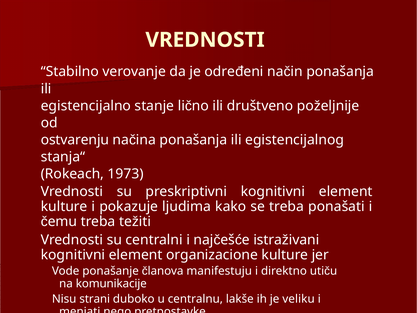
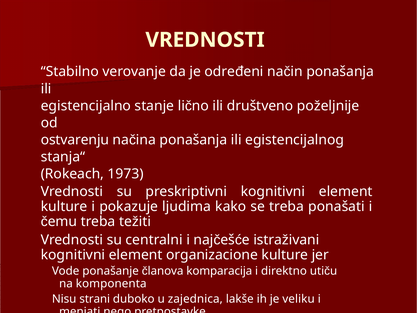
manifestuju: manifestuju -> komparacija
komunikacije: komunikacije -> komponenta
centralnu: centralnu -> zajednica
